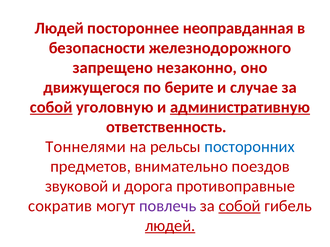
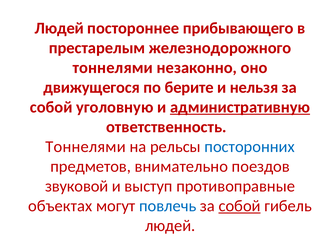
неоправданная: неоправданная -> прибывающего
безопасности: безопасности -> престарелым
запрещено at (113, 68): запрещено -> тоннелями
случае: случае -> нельзя
собой at (51, 107) underline: present -> none
дорога: дорога -> выступ
сократив: сократив -> объектах
повлечь colour: purple -> blue
людей at (170, 226) underline: present -> none
